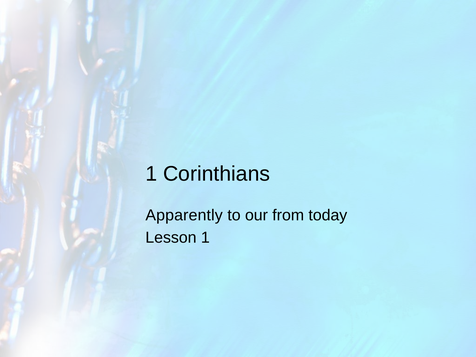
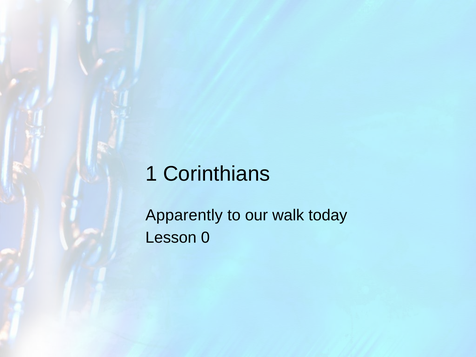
from: from -> walk
Lesson 1: 1 -> 0
